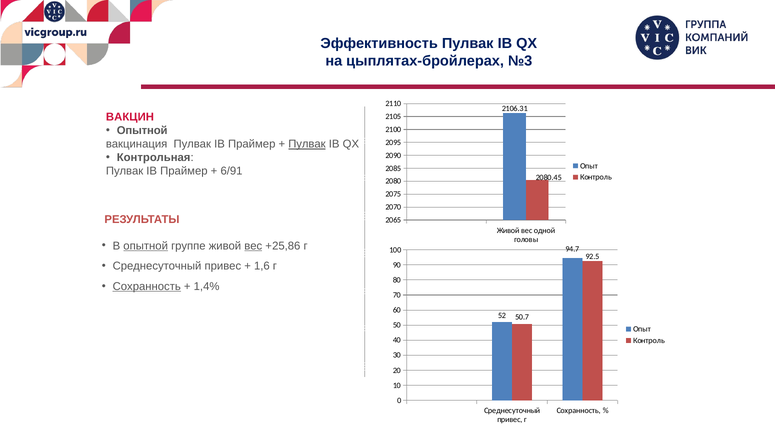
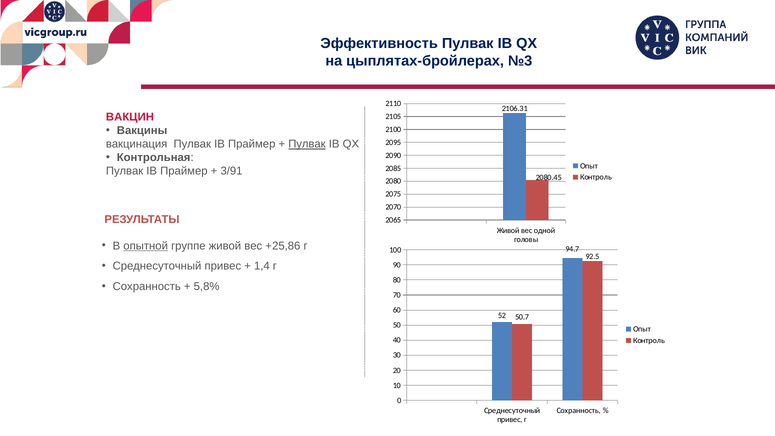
Опытной at (142, 131): Опытной -> Вакцины
6/91: 6/91 -> 3/91
вес at (253, 246) underline: present -> none
1,6: 1,6 -> 1,4
Сохранность at (147, 286) underline: present -> none
1,4%: 1,4% -> 5,8%
